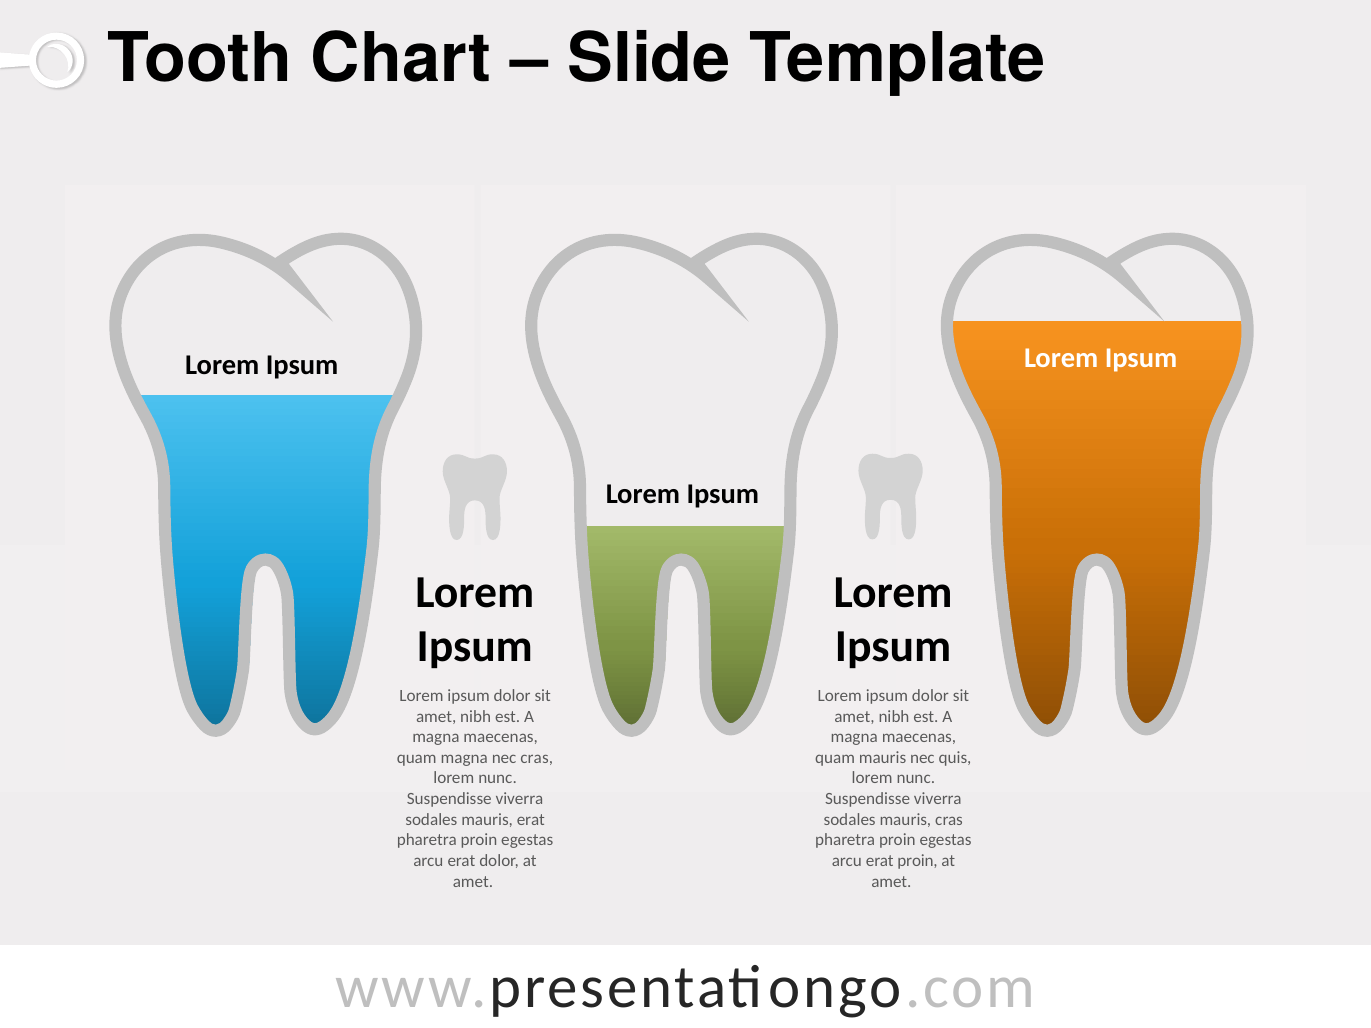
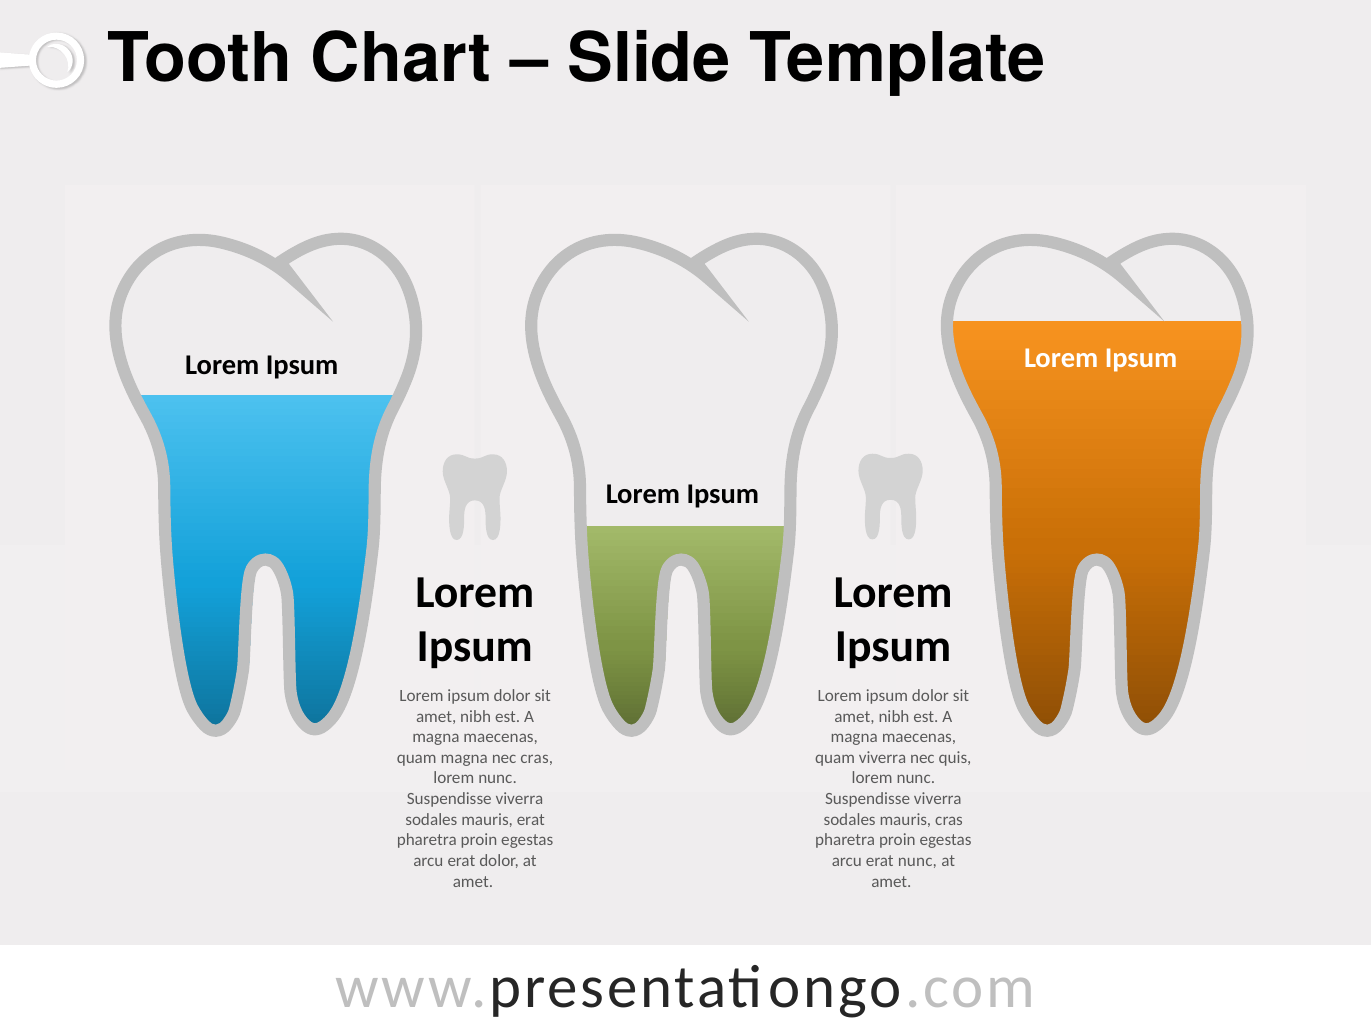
quam mauris: mauris -> viverra
erat proin: proin -> nunc
